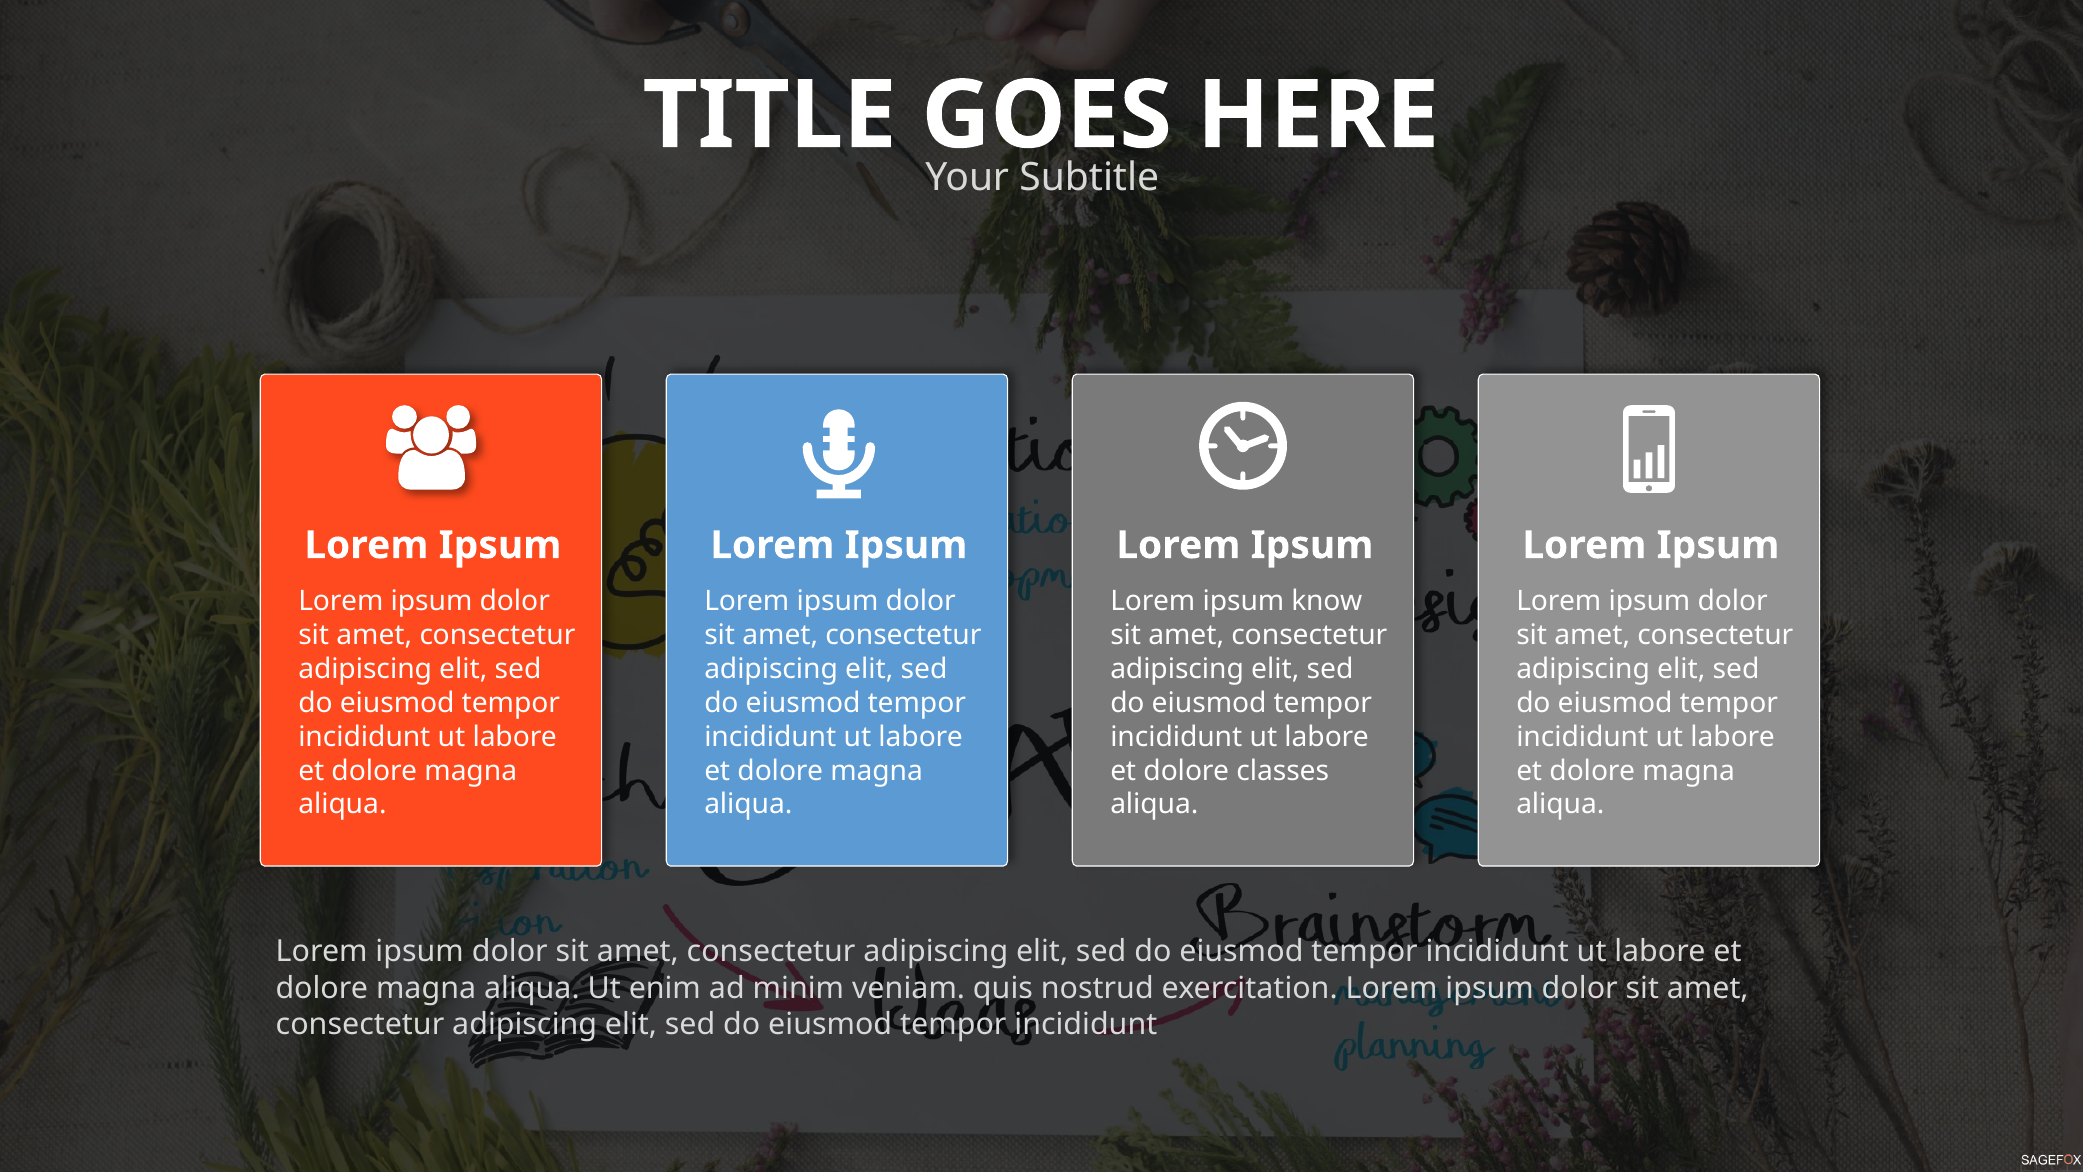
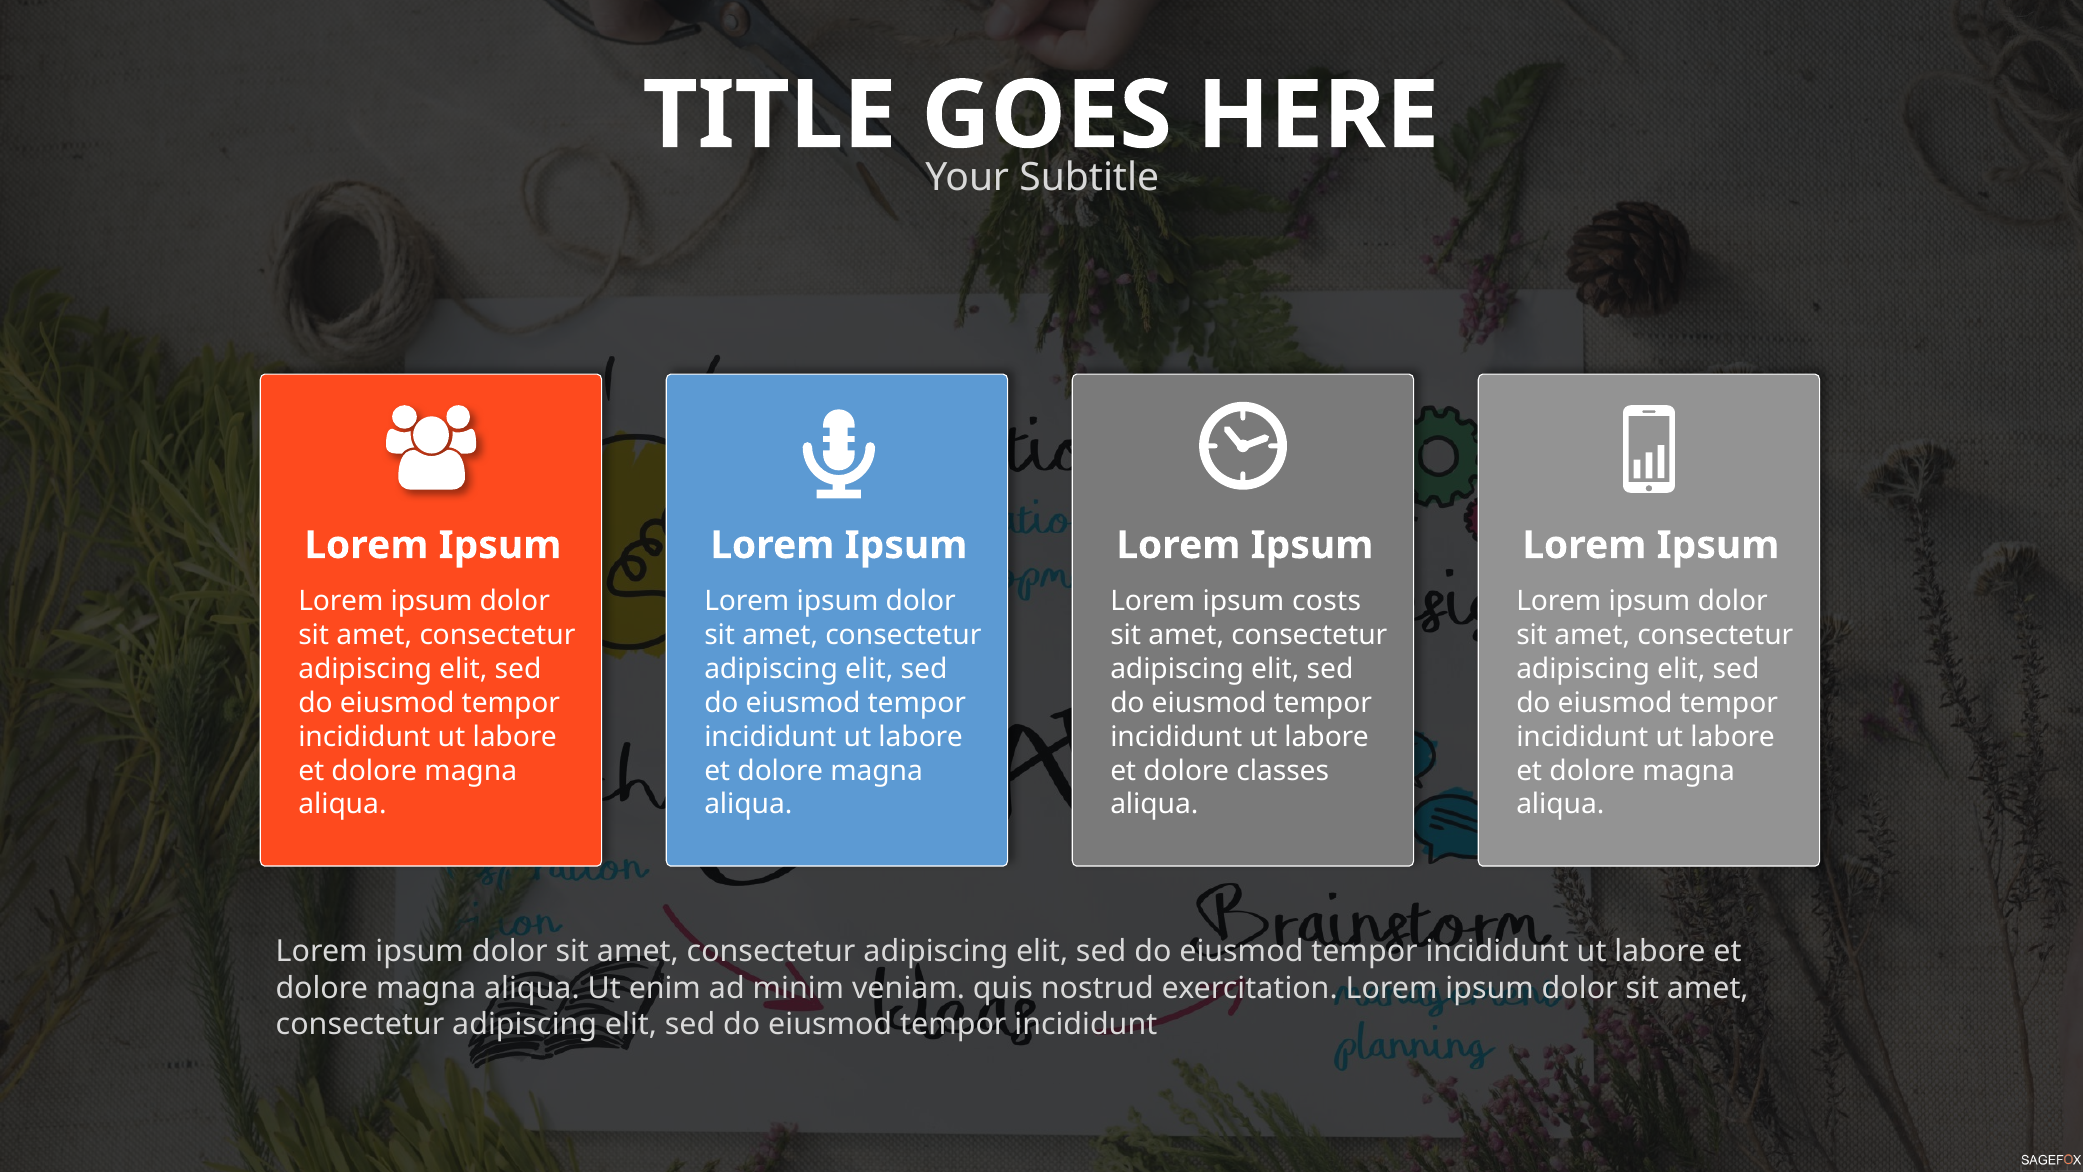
know: know -> costs
